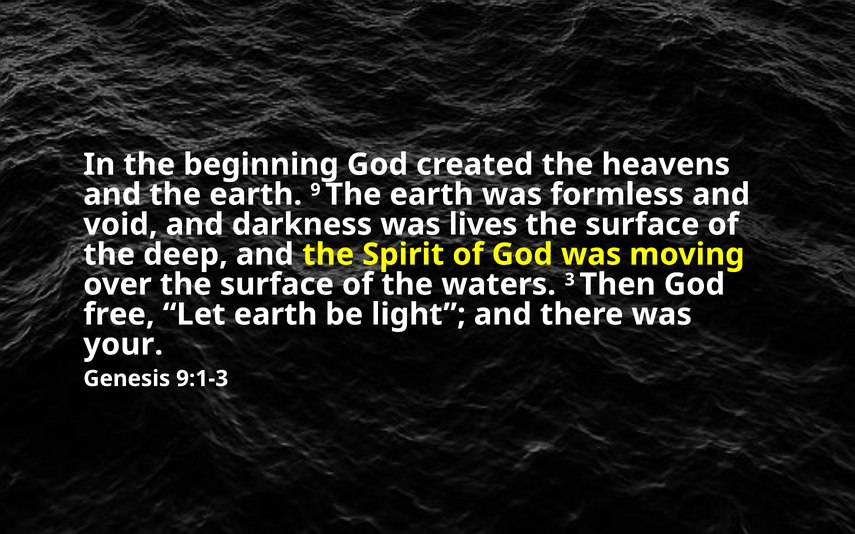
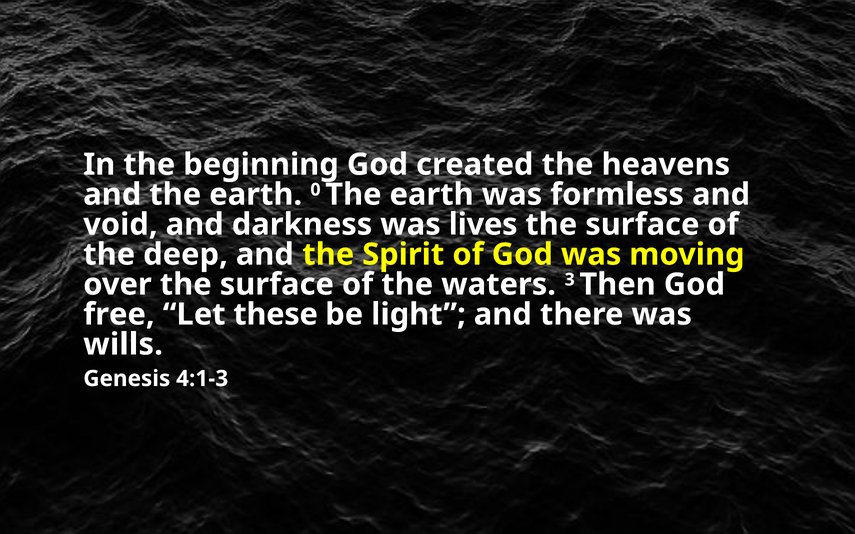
9: 9 -> 0
Let earth: earth -> these
your: your -> wills
9:1-3: 9:1-3 -> 4:1-3
